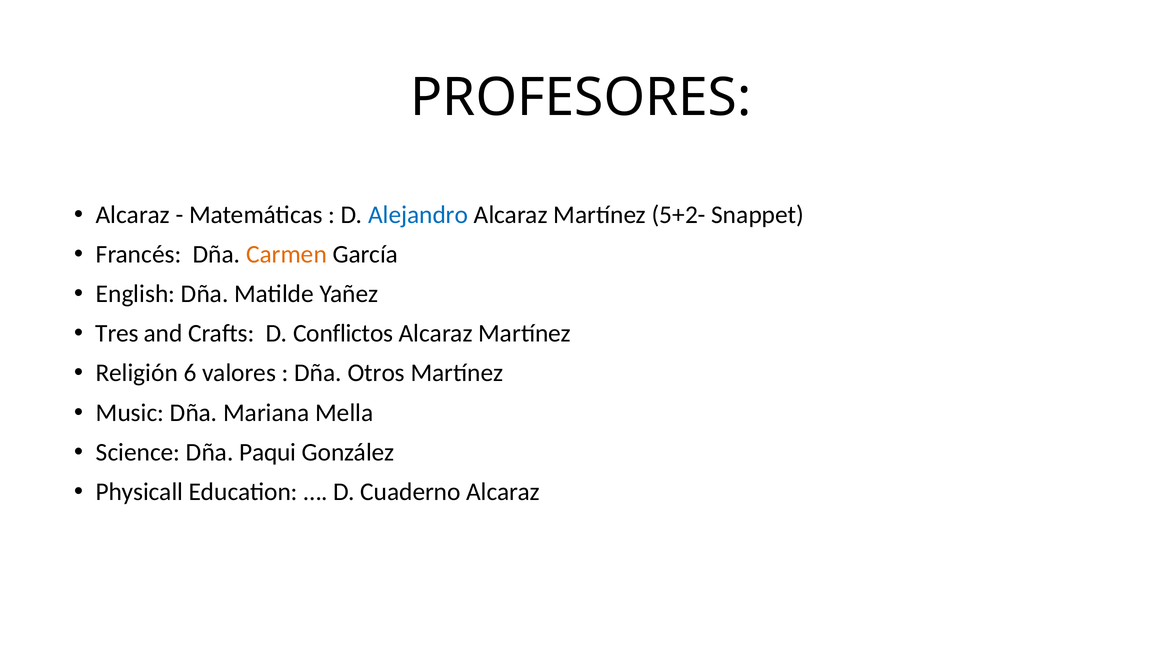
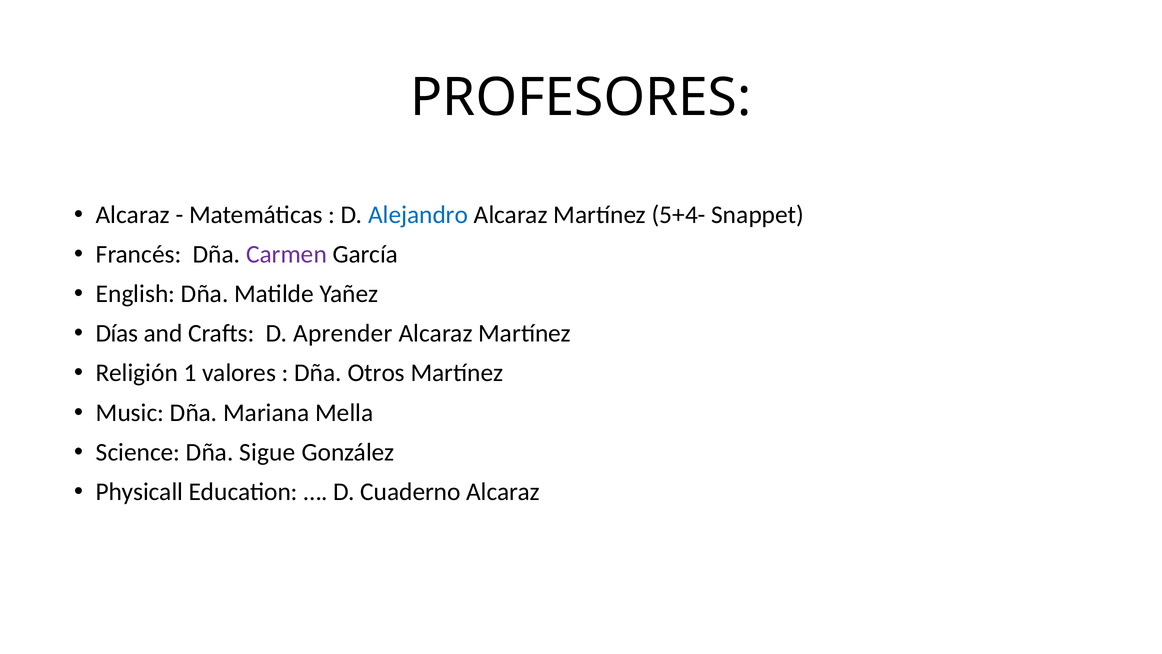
5+2-: 5+2- -> 5+4-
Carmen colour: orange -> purple
Tres: Tres -> Días
Conflictos: Conflictos -> Aprender
6: 6 -> 1
Paqui: Paqui -> Sigue
